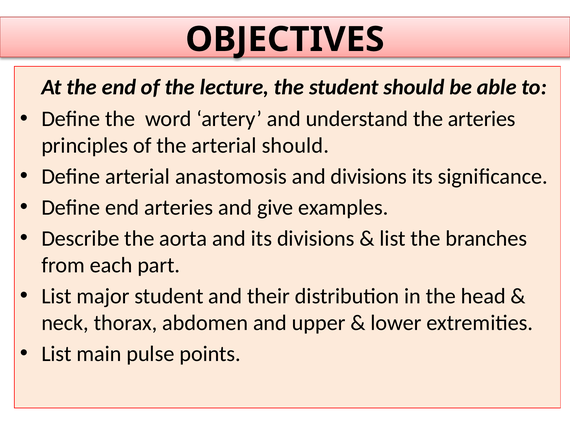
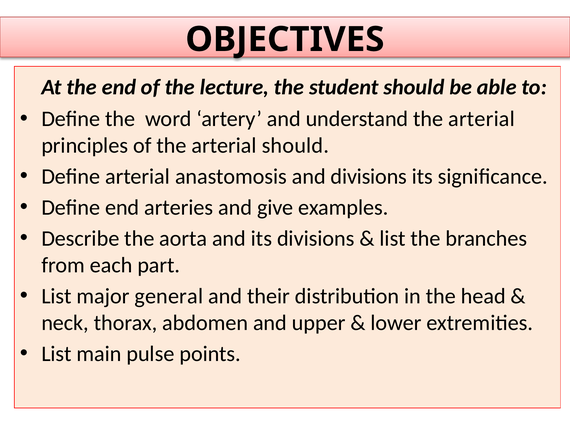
understand the arteries: arteries -> arterial
major student: student -> general
